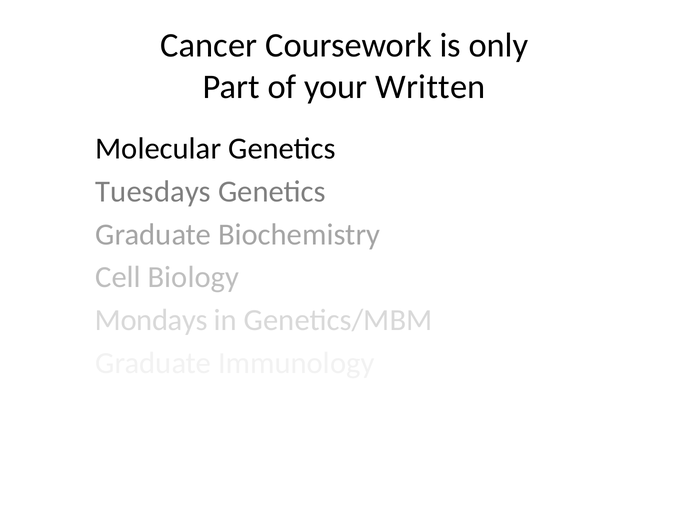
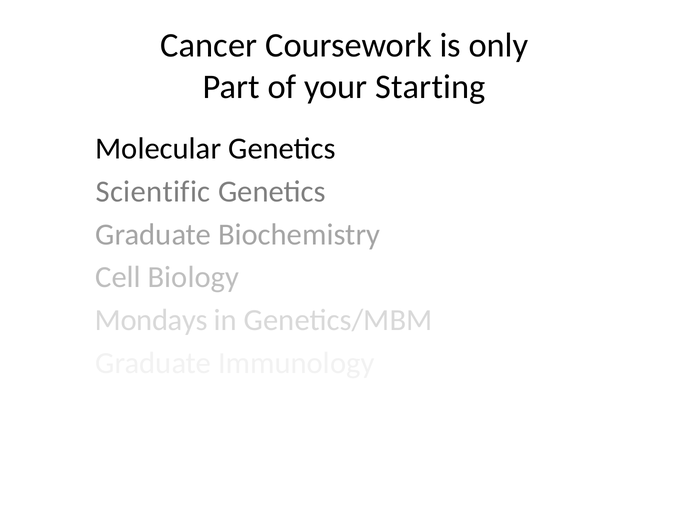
Written: Written -> Starting
Tuesdays: Tuesdays -> Scientific
